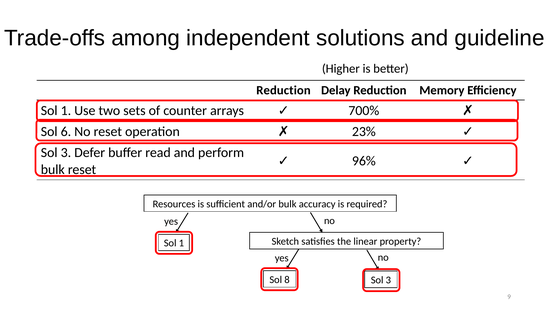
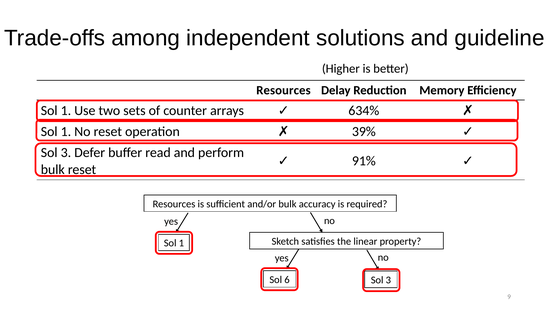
Reduction at (283, 90): Reduction -> Resources
700%: 700% -> 634%
6 at (66, 132): 6 -> 1
23%: 23% -> 39%
96%: 96% -> 91%
8: 8 -> 6
